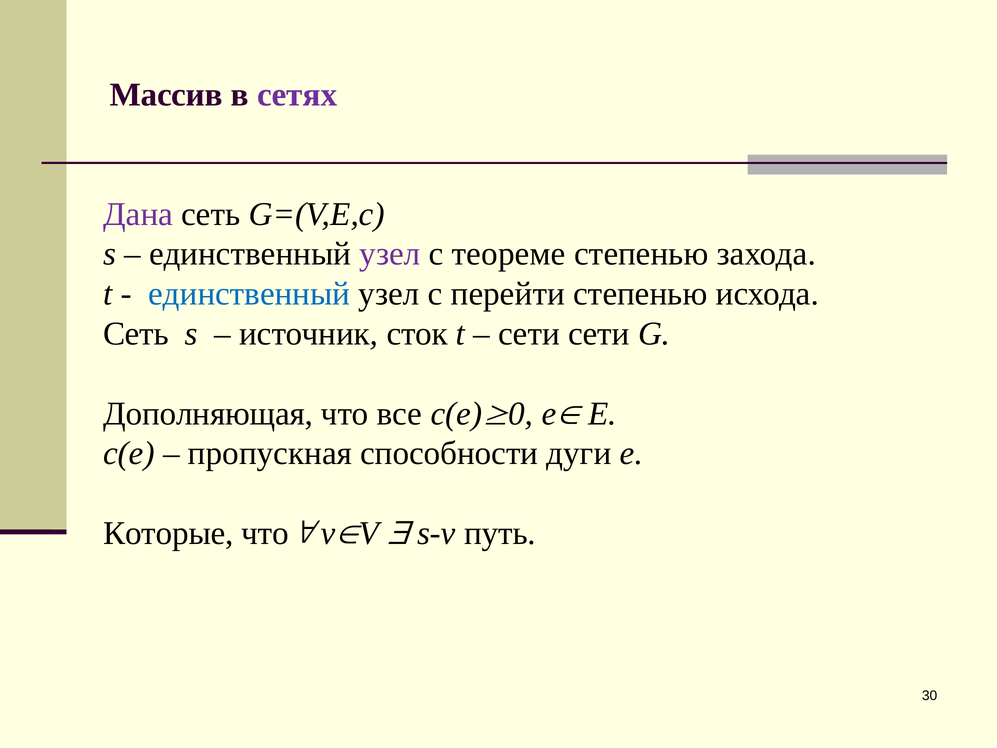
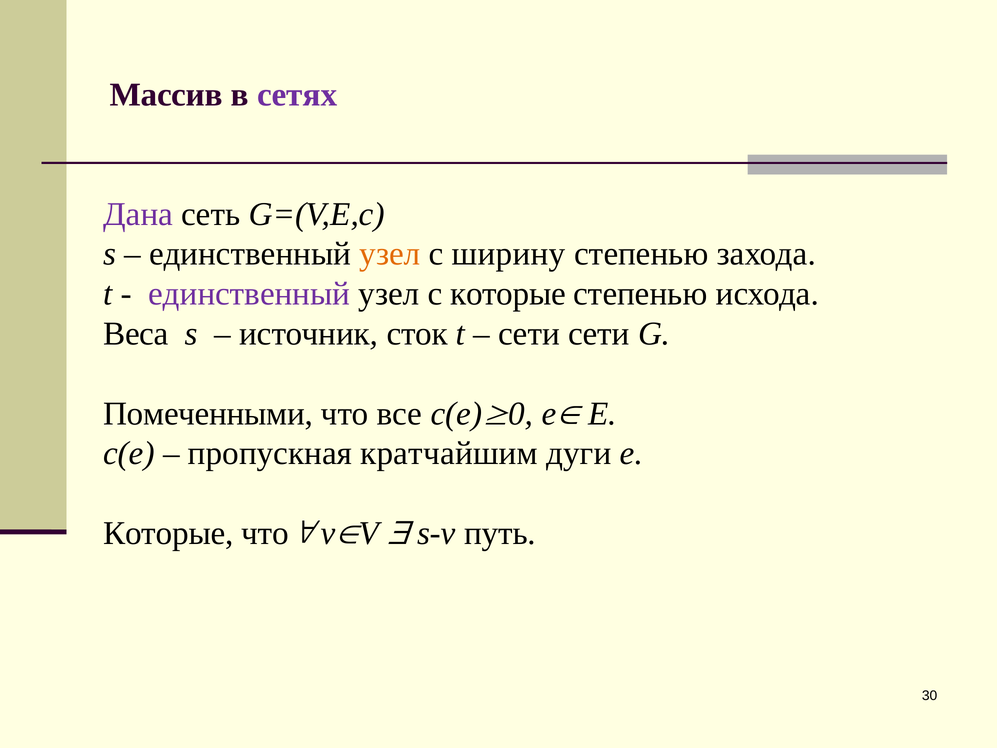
узел at (390, 254) colour: purple -> orange
теореме: теореме -> ширину
единственный at (249, 294) colour: blue -> purple
с перейти: перейти -> которые
Сеть: Сеть -> Веса
Дополняющая: Дополняющая -> Помеченными
способности: способности -> кратчайшим
